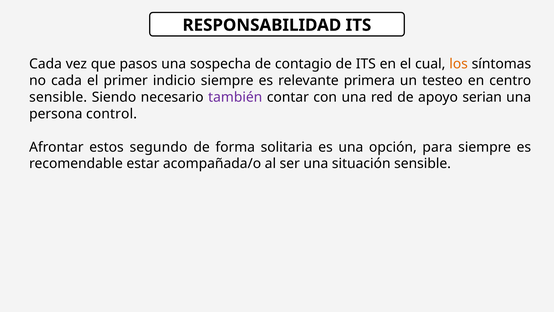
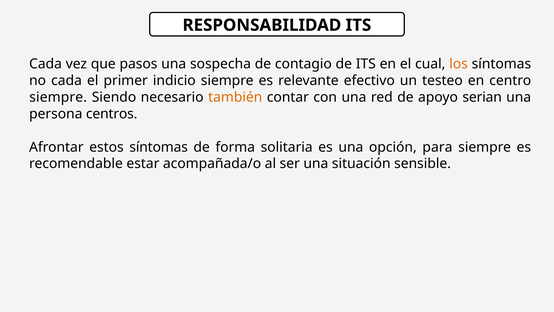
primera: primera -> efectivo
sensible at (58, 97): sensible -> siempre
también colour: purple -> orange
control: control -> centros
estos segundo: segundo -> síntomas
